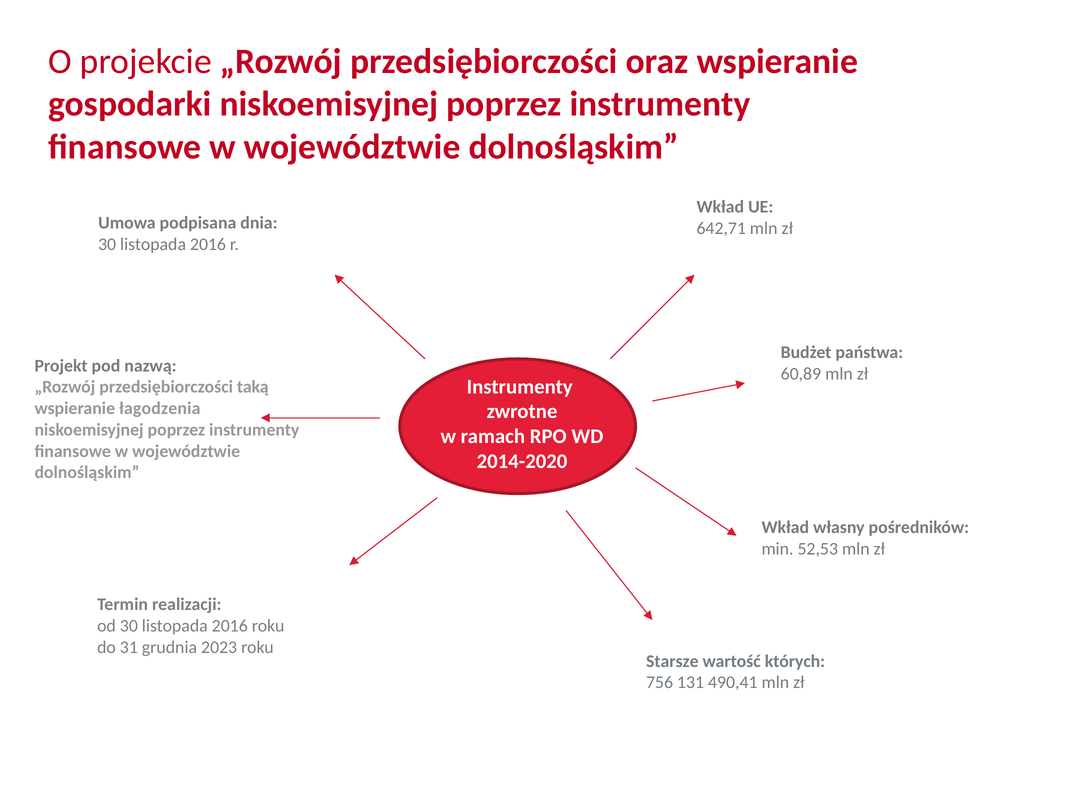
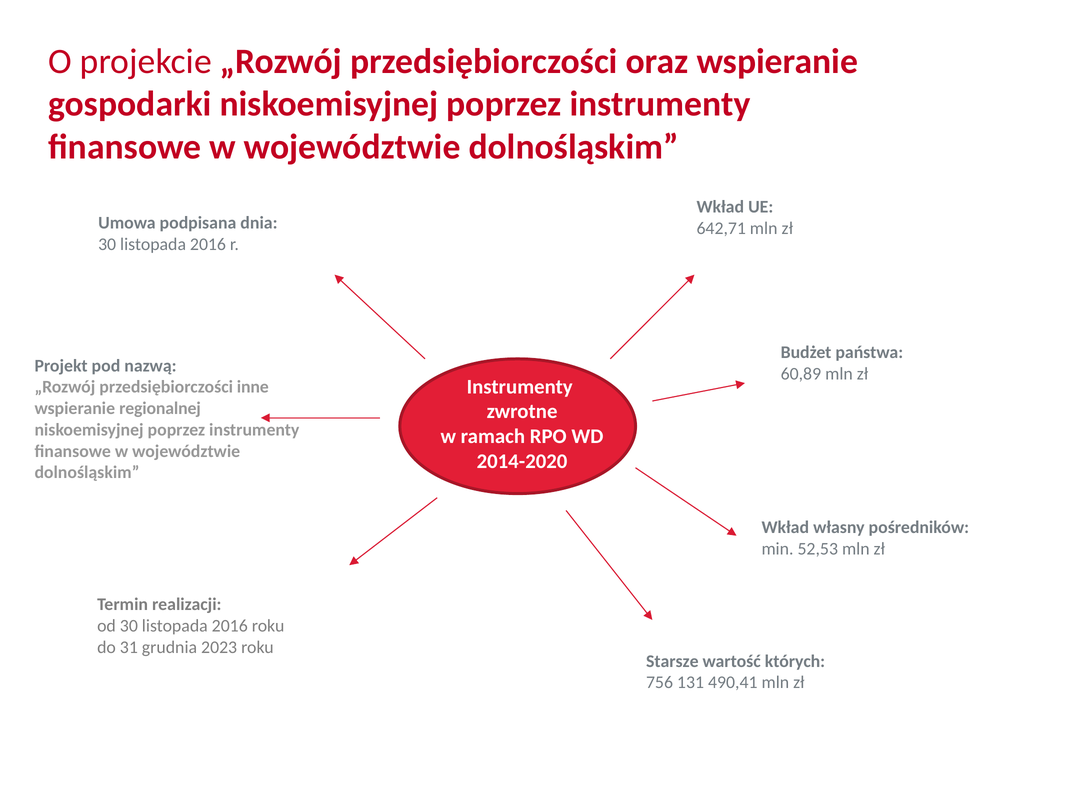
taką: taką -> inne
łagodzenia: łagodzenia -> regionalnej
